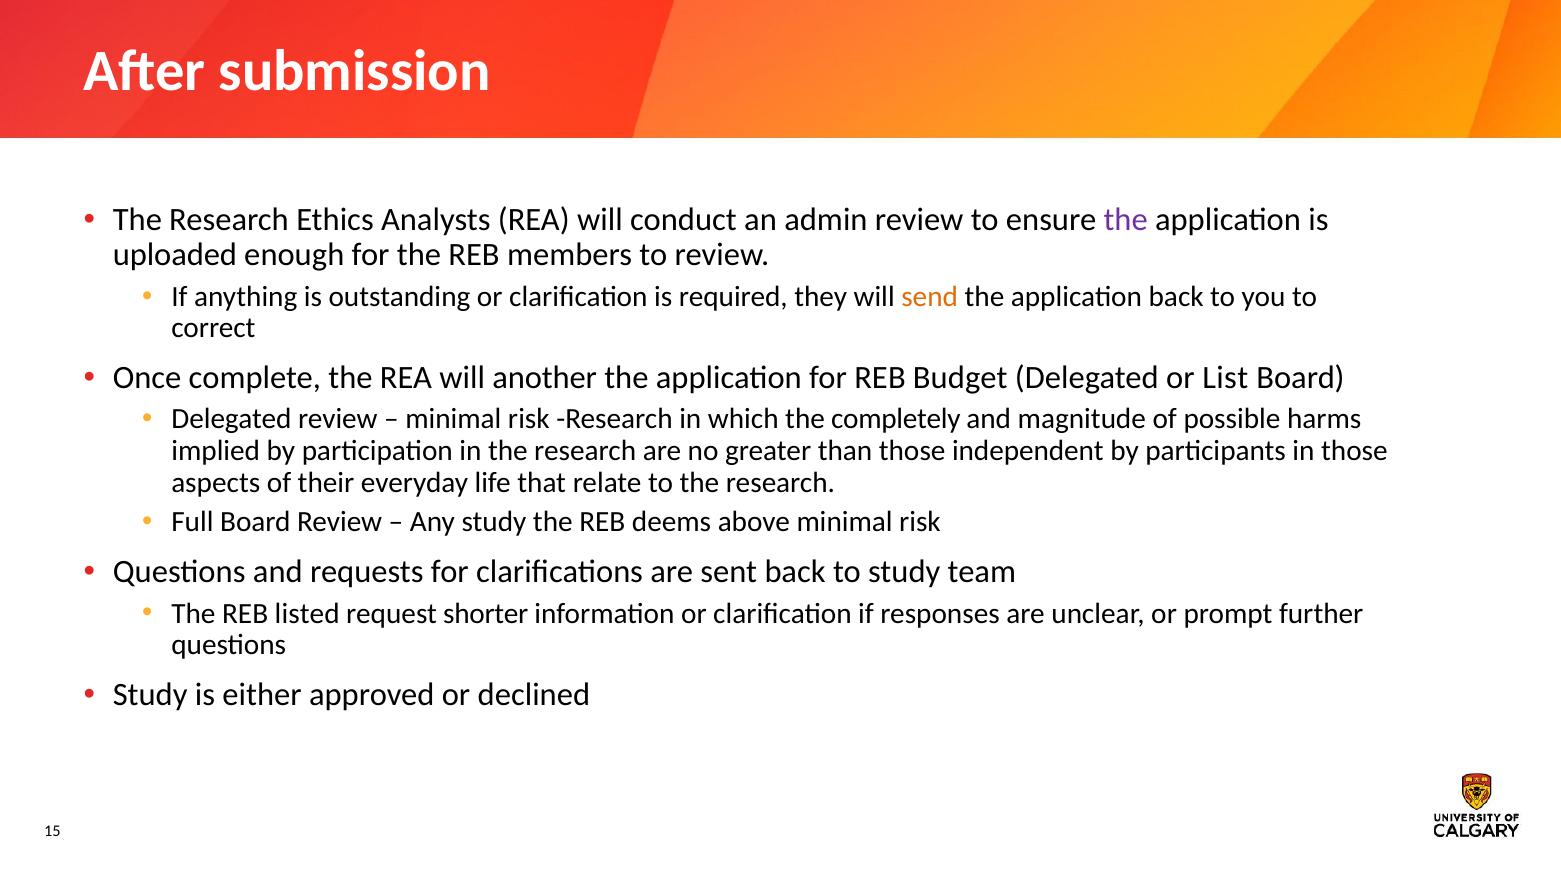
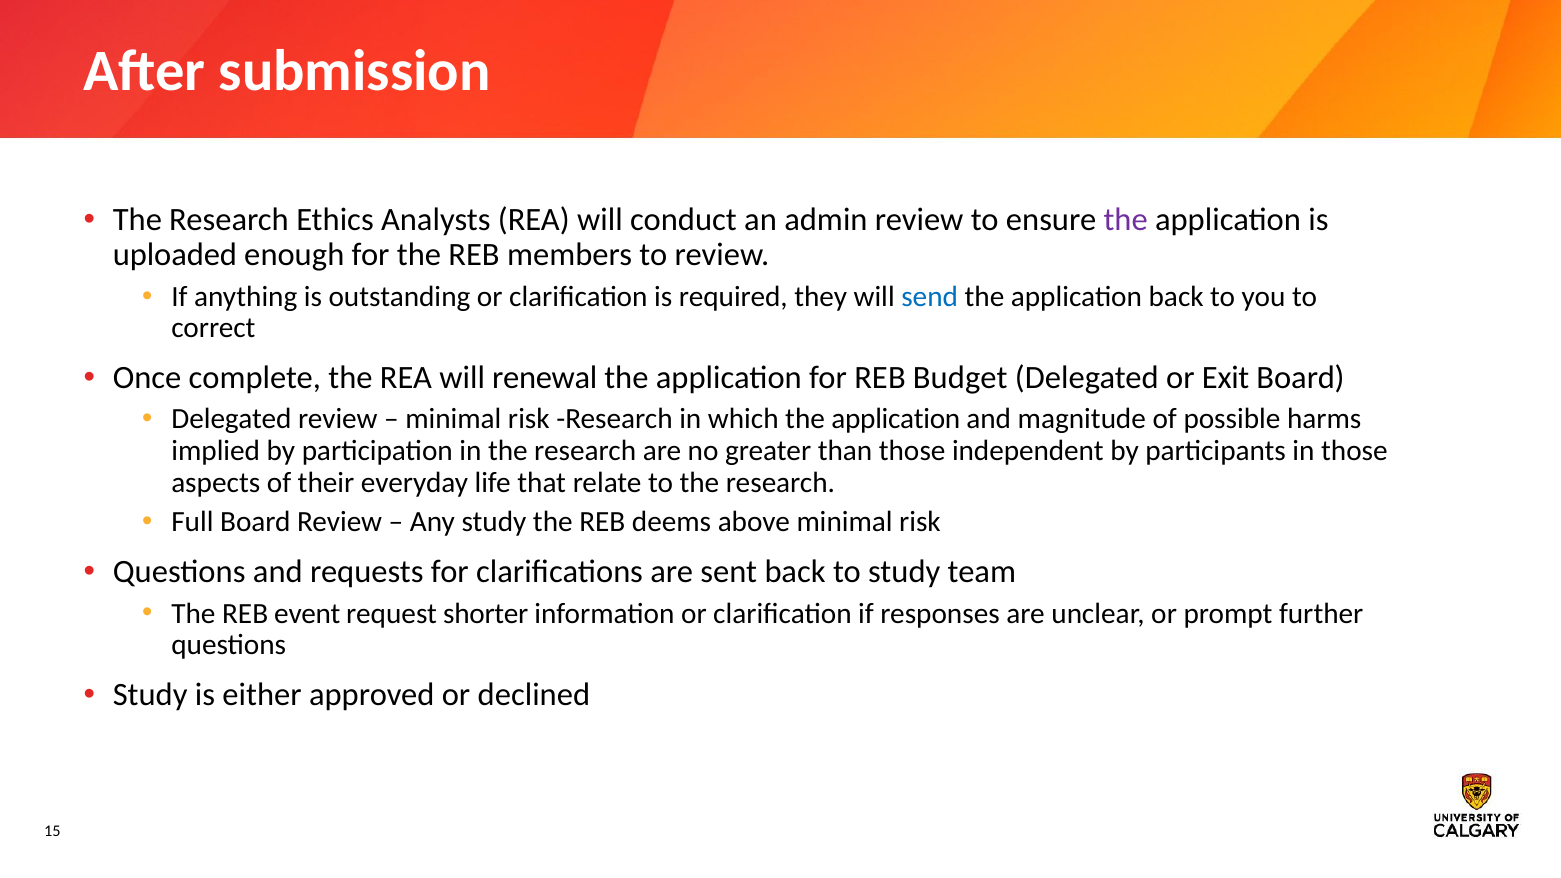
send colour: orange -> blue
another: another -> renewal
List: List -> Exit
which the completely: completely -> application
listed: listed -> event
